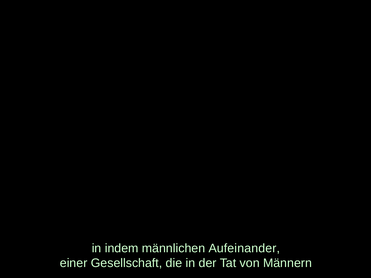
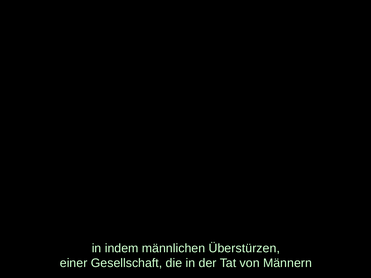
Aufeinander: Aufeinander -> Überstürzen
